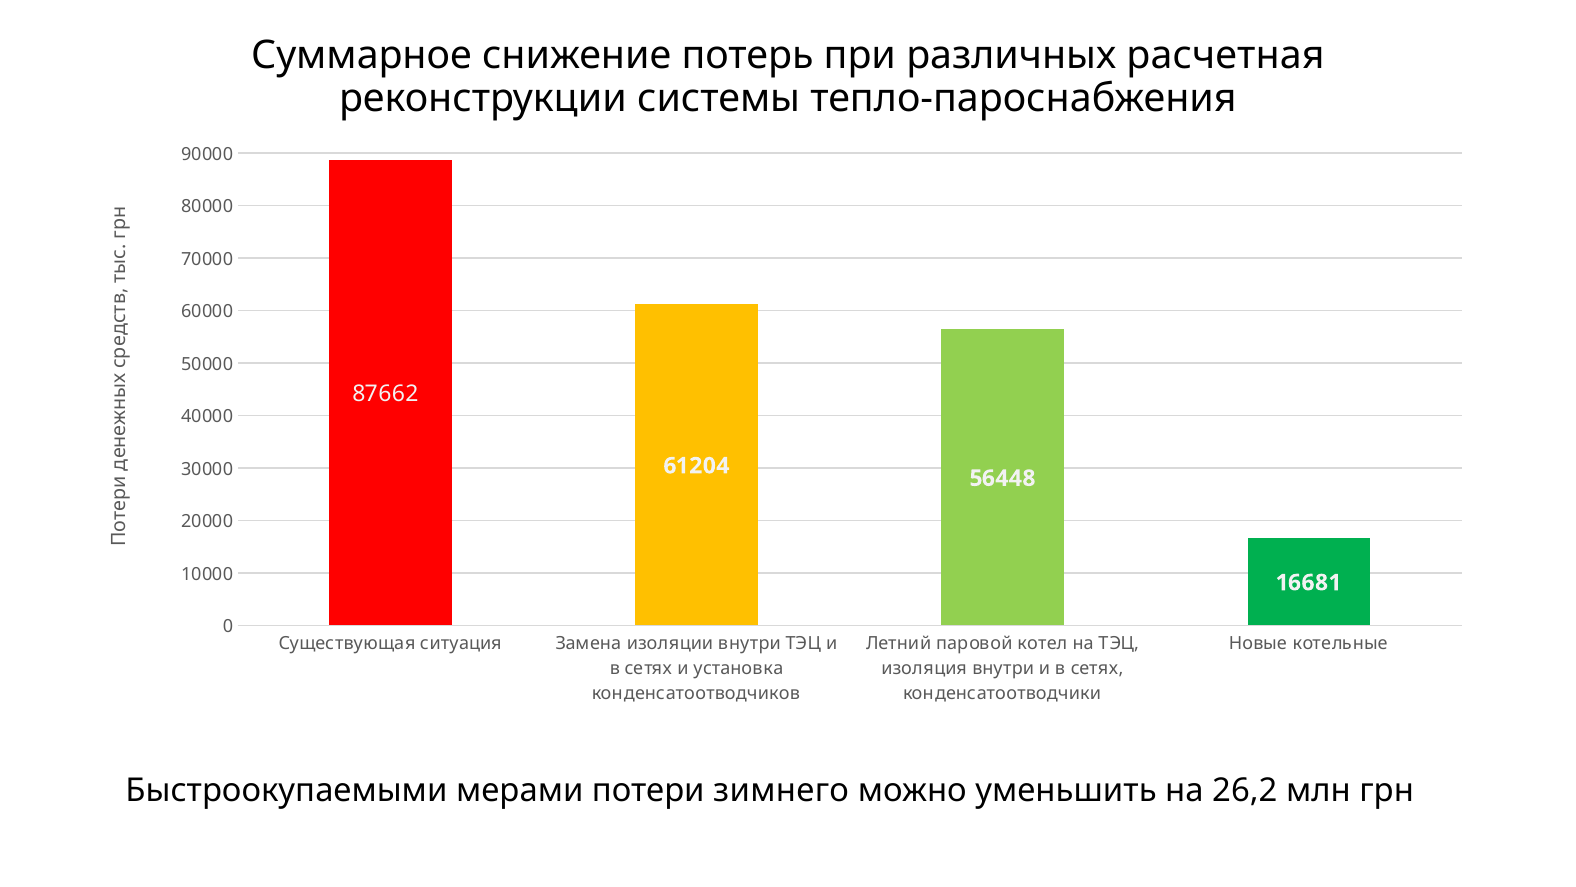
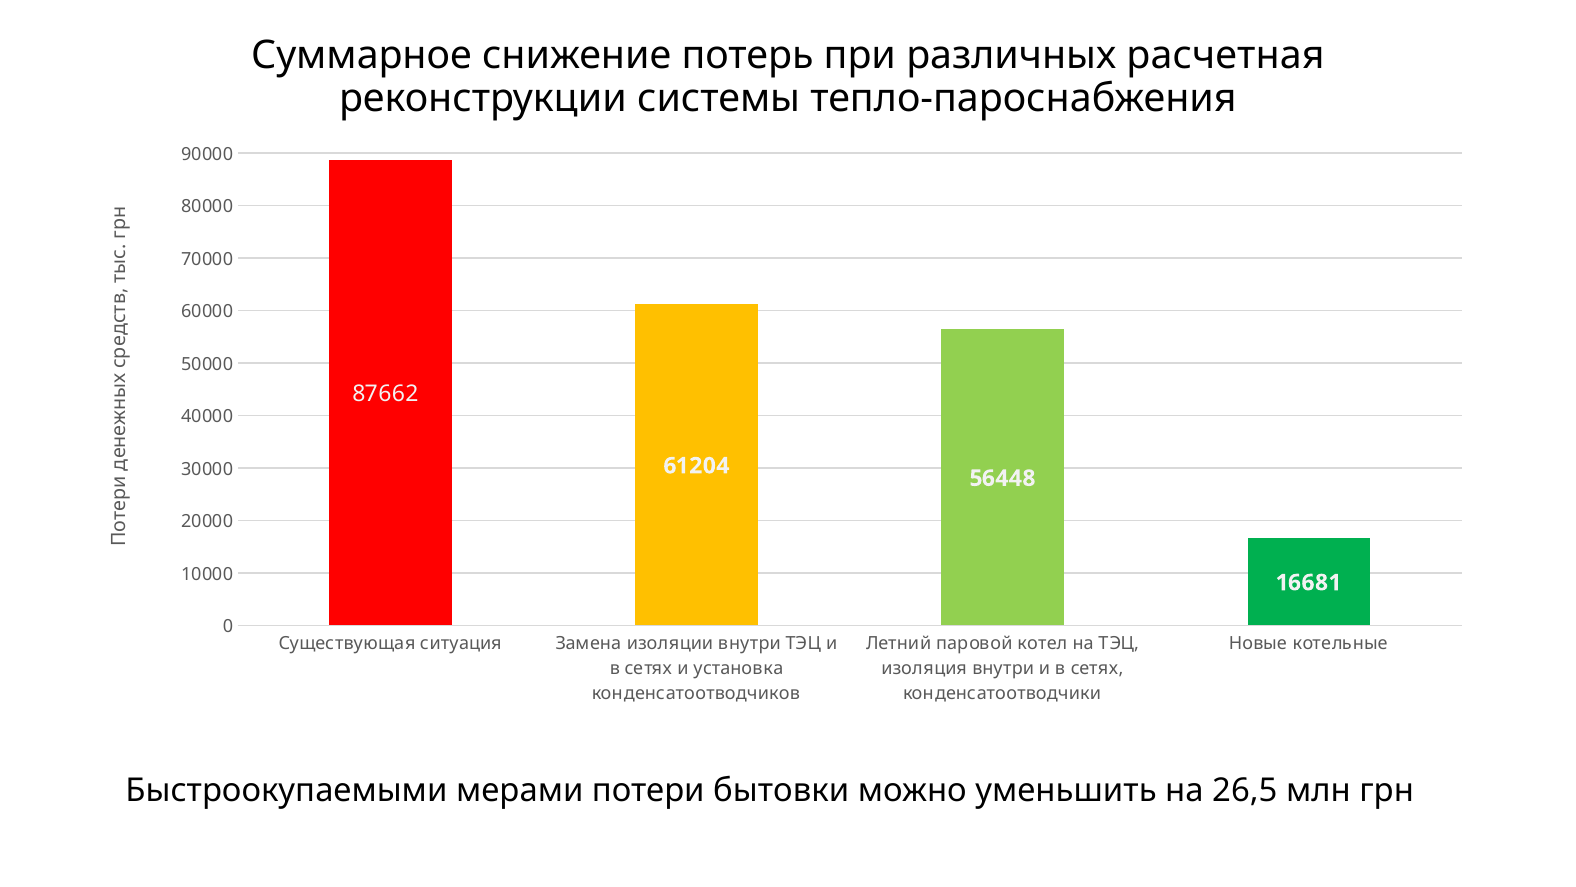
зимнего: зимнего -> бытовки
26,2: 26,2 -> 26,5
